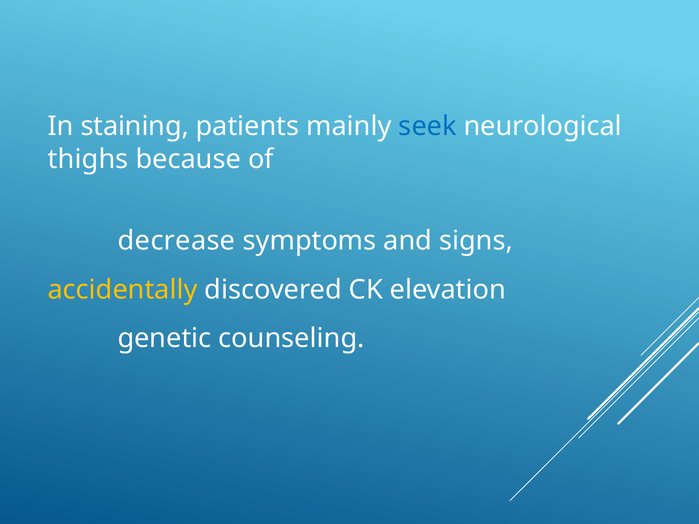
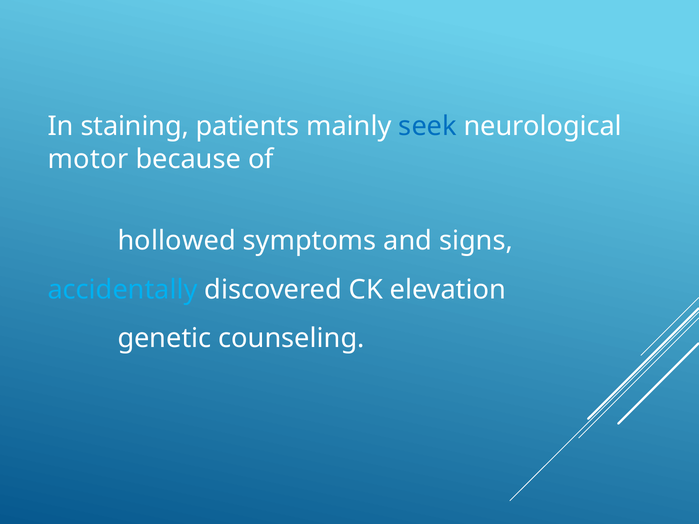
thighs: thighs -> motor
decrease: decrease -> hollowed
accidentally colour: yellow -> light blue
